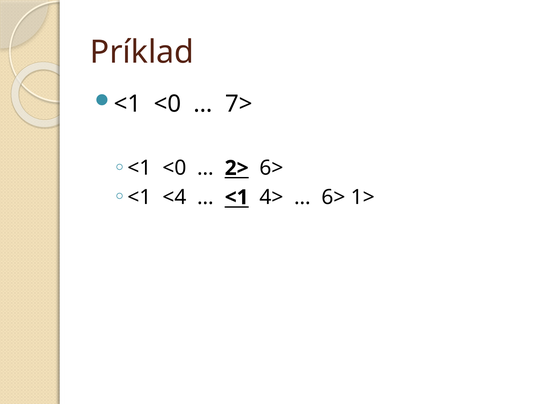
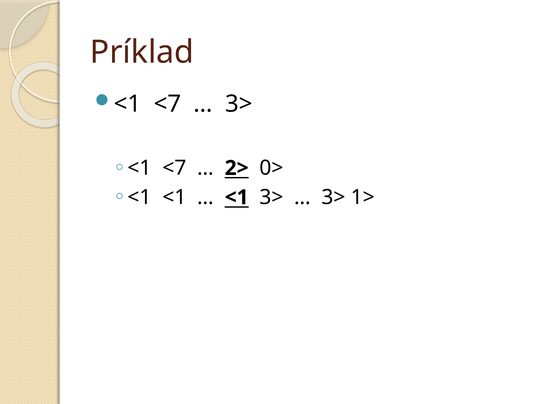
<0 at (167, 104): <0 -> <7
7> at (239, 104): 7> -> 3>
<0 at (174, 168): <0 -> <7
2> 6>: 6> -> 0>
<1 <4: <4 -> <1
<1 4>: 4> -> 3>
6> at (334, 197): 6> -> 3>
